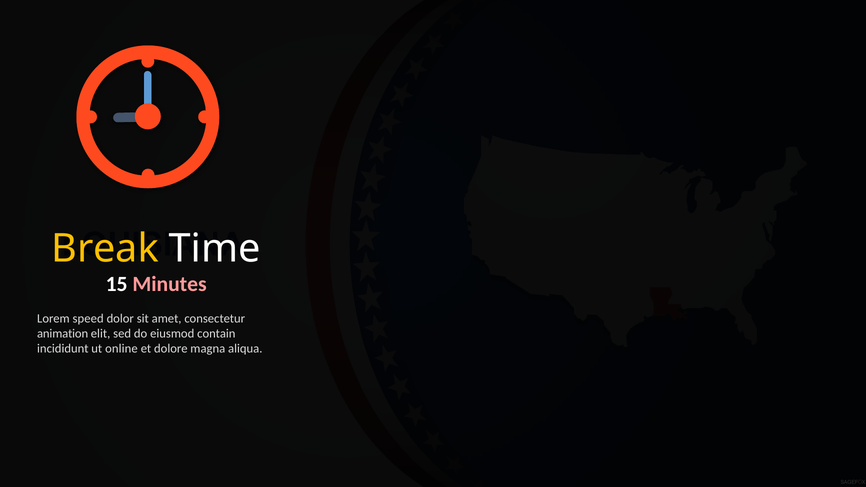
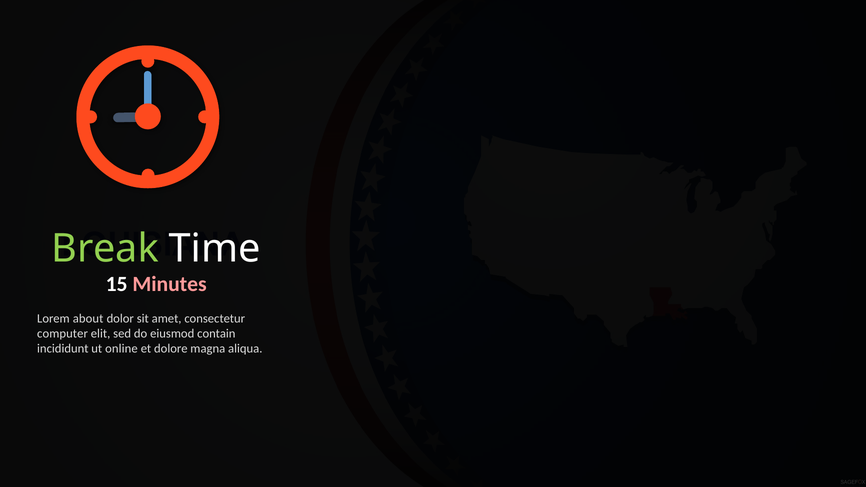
Break colour: yellow -> light green
speed: speed -> about
animation: animation -> computer
